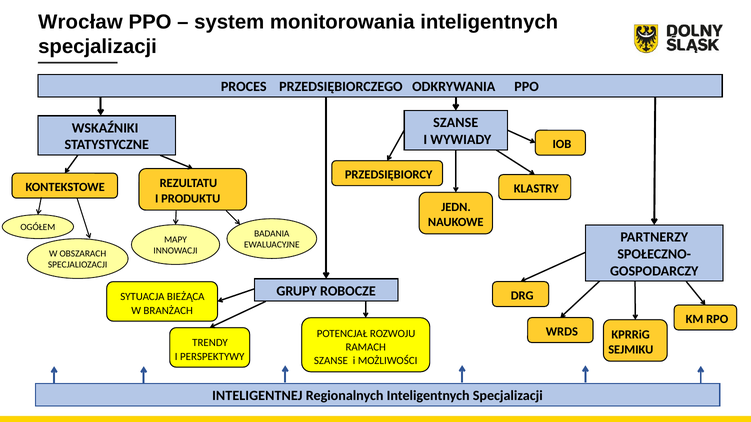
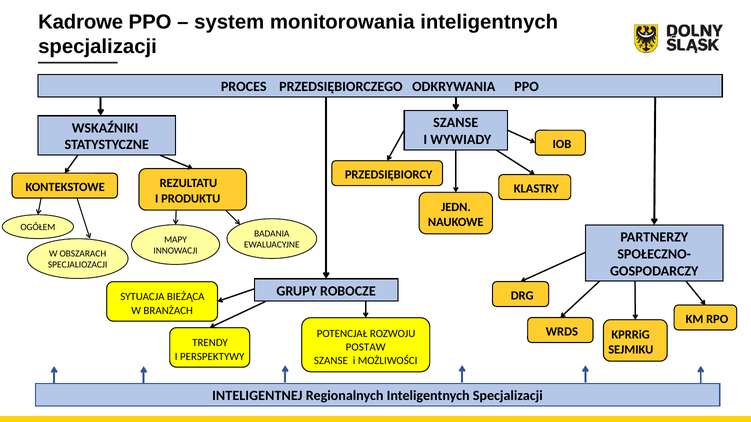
Wrocław: Wrocław -> Kadrowe
RAMACH: RAMACH -> POSTAW
